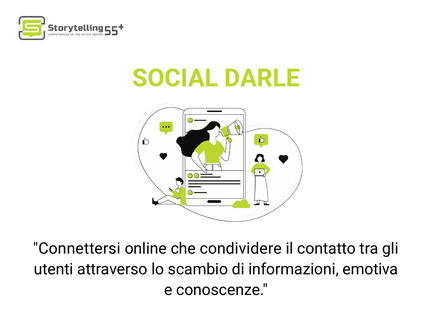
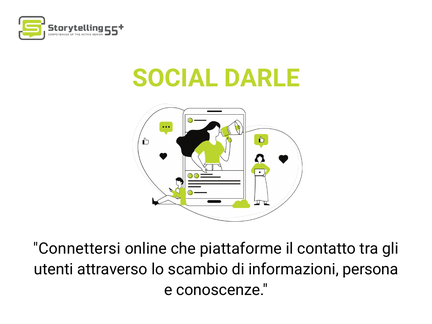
condividere: condividere -> piattaforme
emotiva: emotiva -> persona
